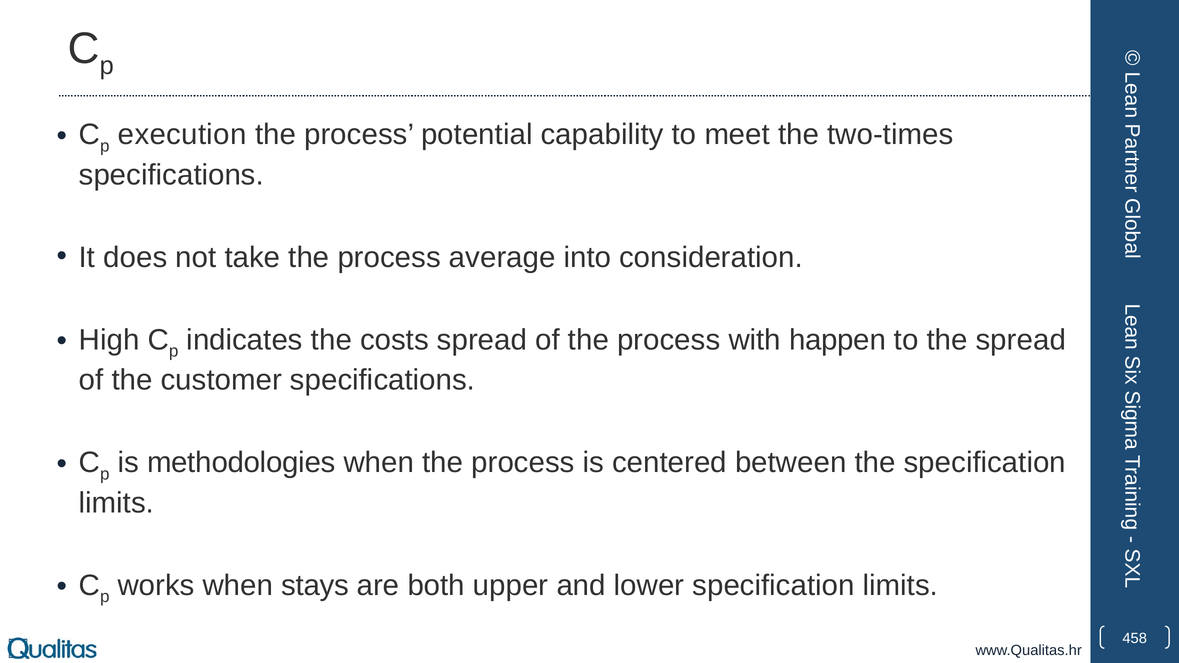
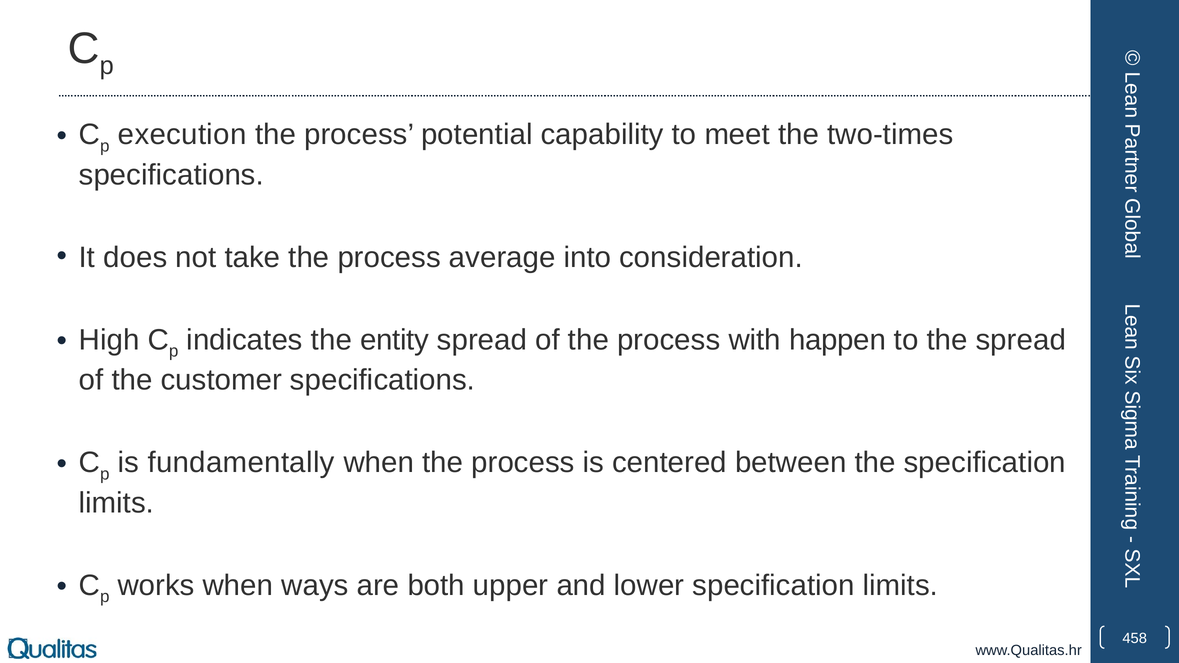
costs: costs -> entity
methodologies: methodologies -> fundamentally
stays: stays -> ways
